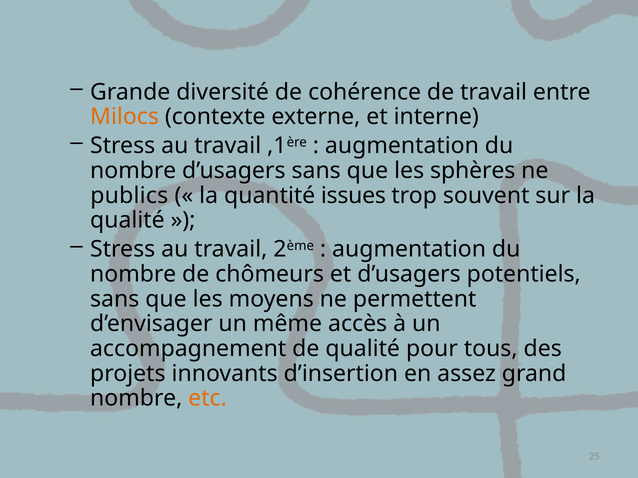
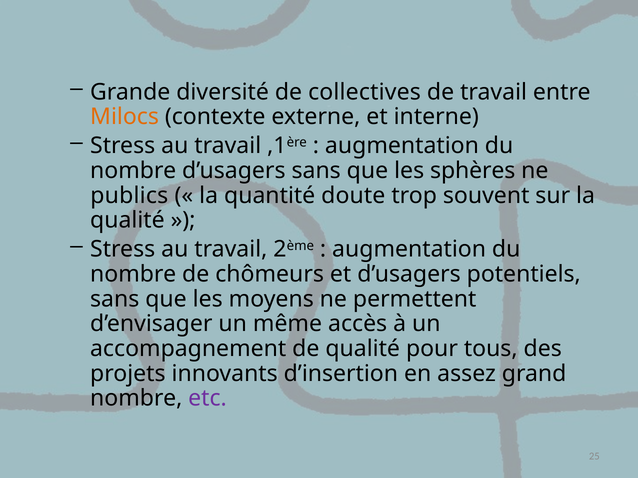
cohérence: cohérence -> collectives
issues: issues -> doute
etc colour: orange -> purple
